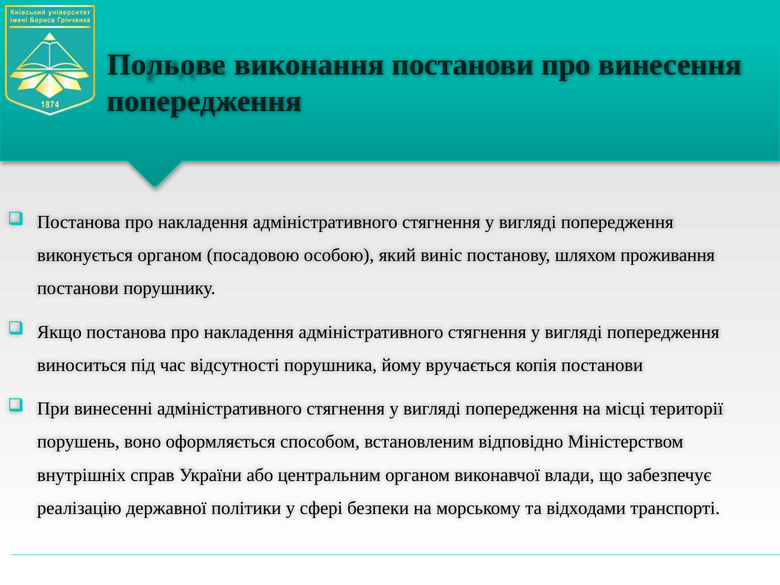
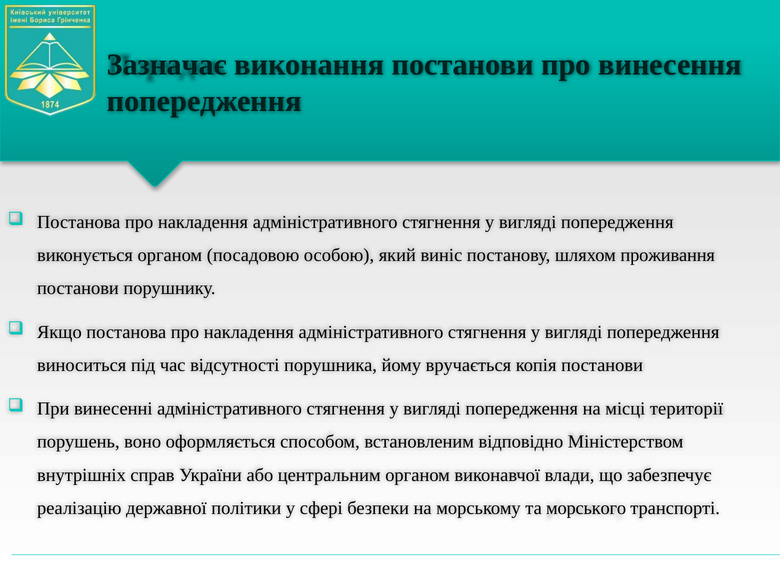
Польове: Польове -> Зазначає
відходами: відходами -> морського
